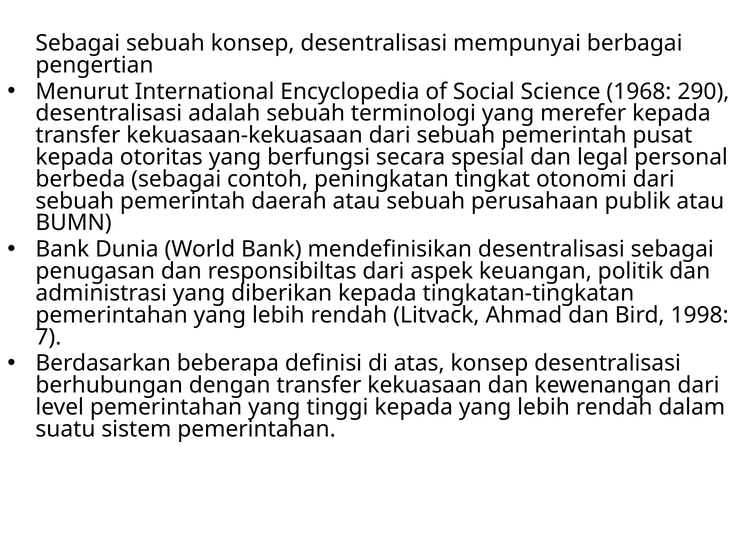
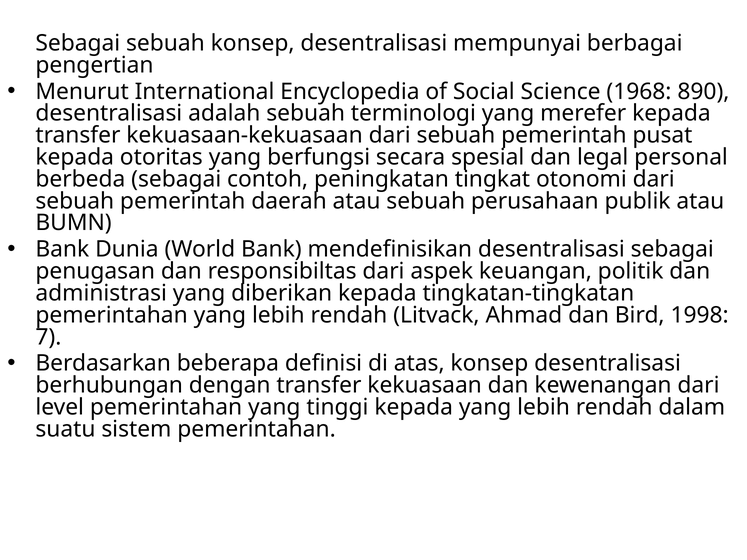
290: 290 -> 890
